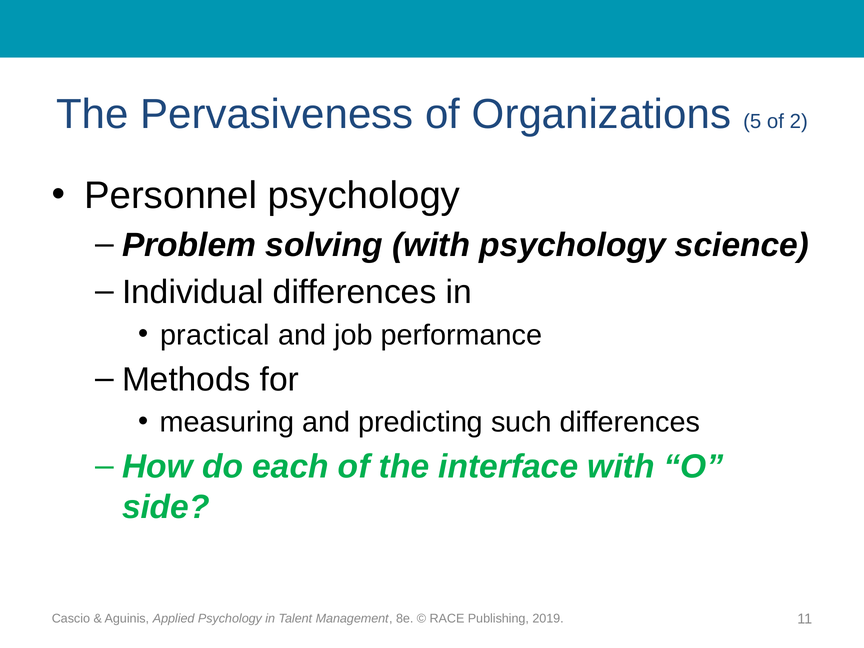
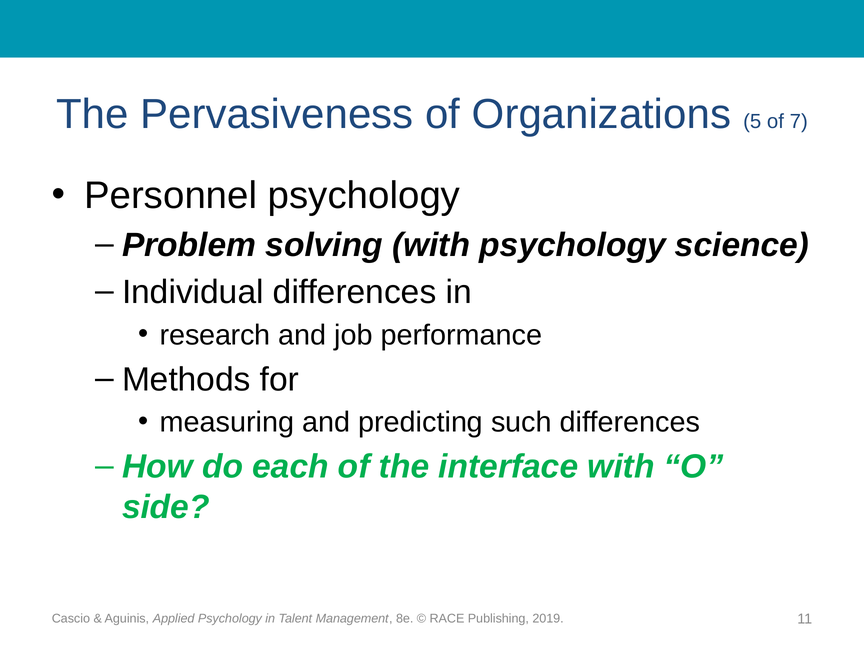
2: 2 -> 7
practical: practical -> research
